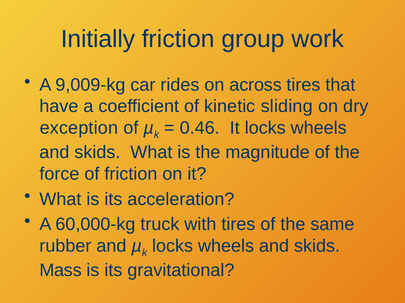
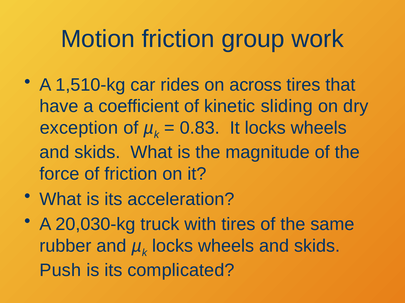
Initially: Initially -> Motion
9,009-kg: 9,009-kg -> 1,510-kg
0.46: 0.46 -> 0.83
60,000-kg: 60,000-kg -> 20,030-kg
Mass: Mass -> Push
gravitational: gravitational -> complicated
